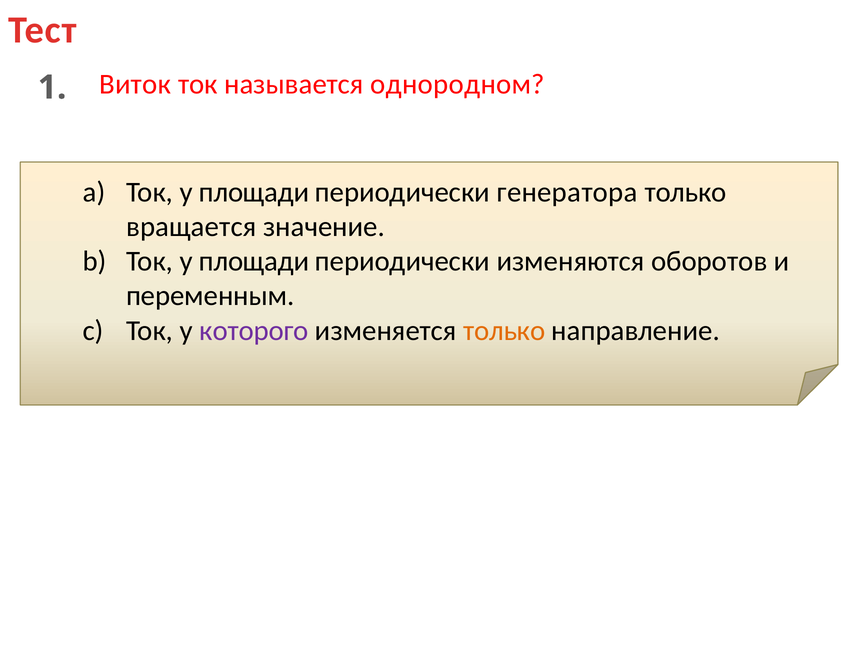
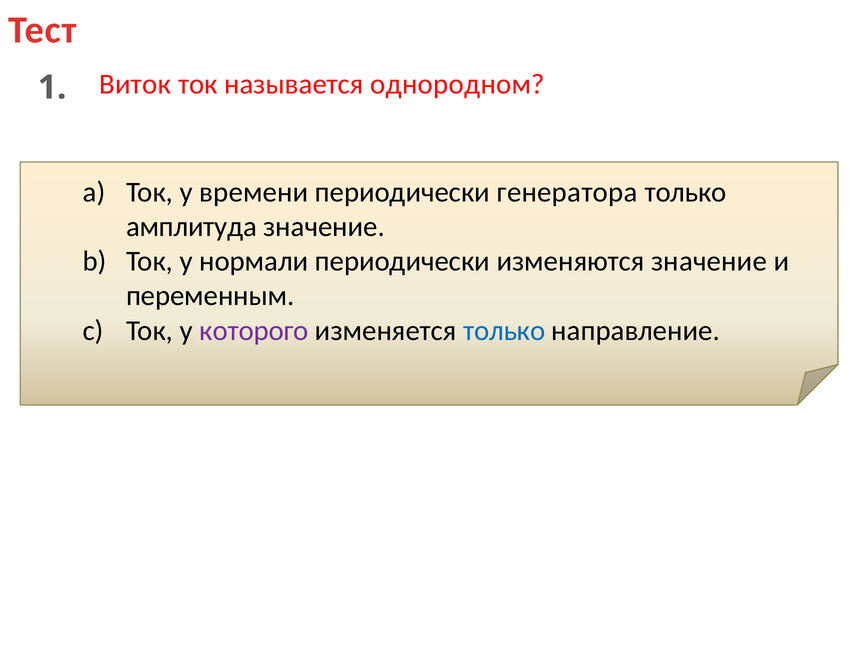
площади at (254, 192): площади -> времени
вращается: вращается -> амплитуда
площади at (254, 262): площади -> нормали
изменяются оборотов: оборотов -> значение
только at (504, 331) colour: orange -> blue
